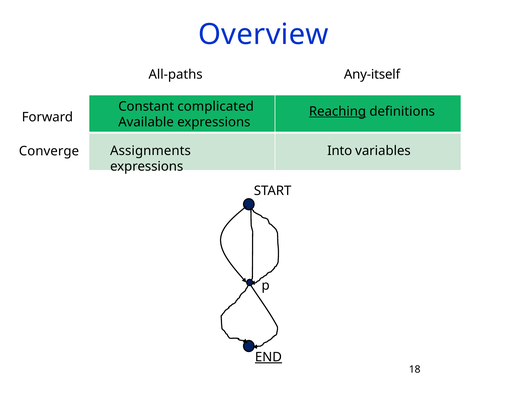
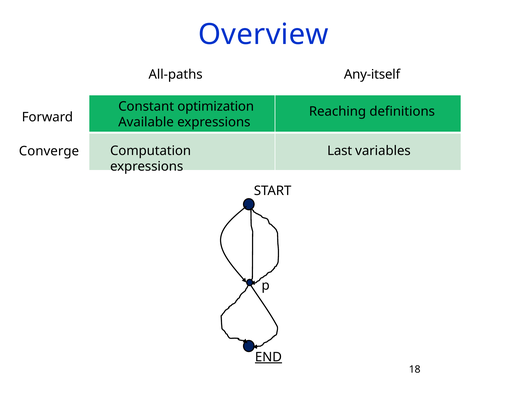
complicated: complicated -> optimization
Reaching underline: present -> none
Assignments: Assignments -> Computation
Into: Into -> Last
